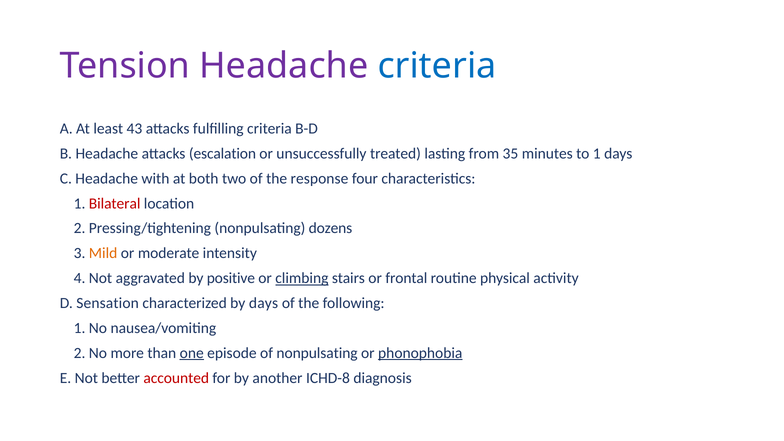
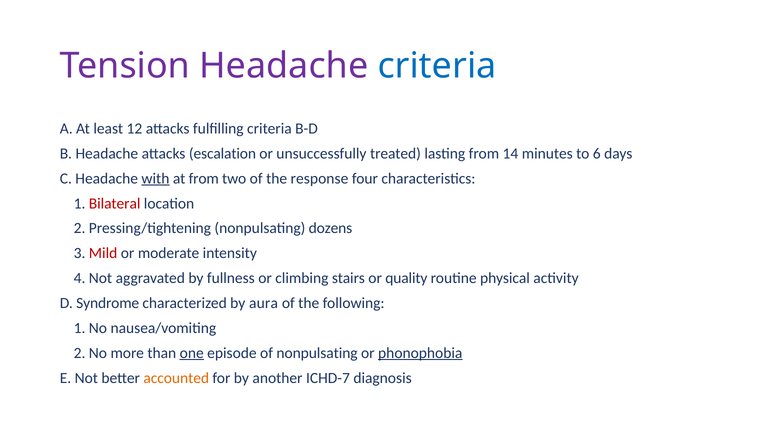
43: 43 -> 12
35: 35 -> 14
to 1: 1 -> 6
with underline: none -> present
at both: both -> from
Mild colour: orange -> red
positive: positive -> fullness
climbing underline: present -> none
frontal: frontal -> quality
Sensation: Sensation -> Syndrome
by days: days -> aura
accounted colour: red -> orange
ICHD-8: ICHD-8 -> ICHD-7
